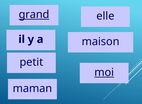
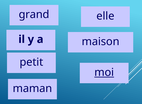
grand underline: present -> none
